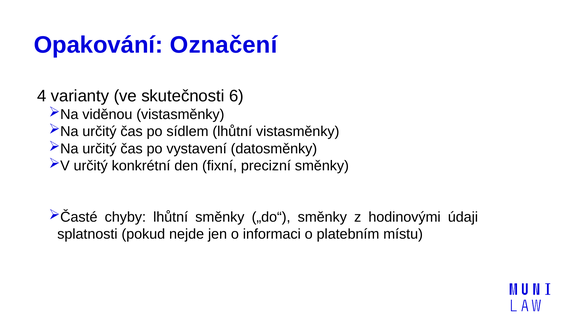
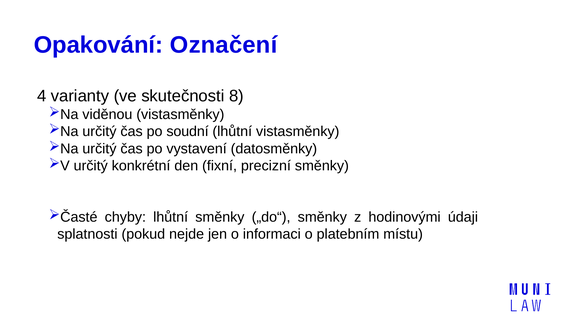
6: 6 -> 8
sídlem: sídlem -> soudní
